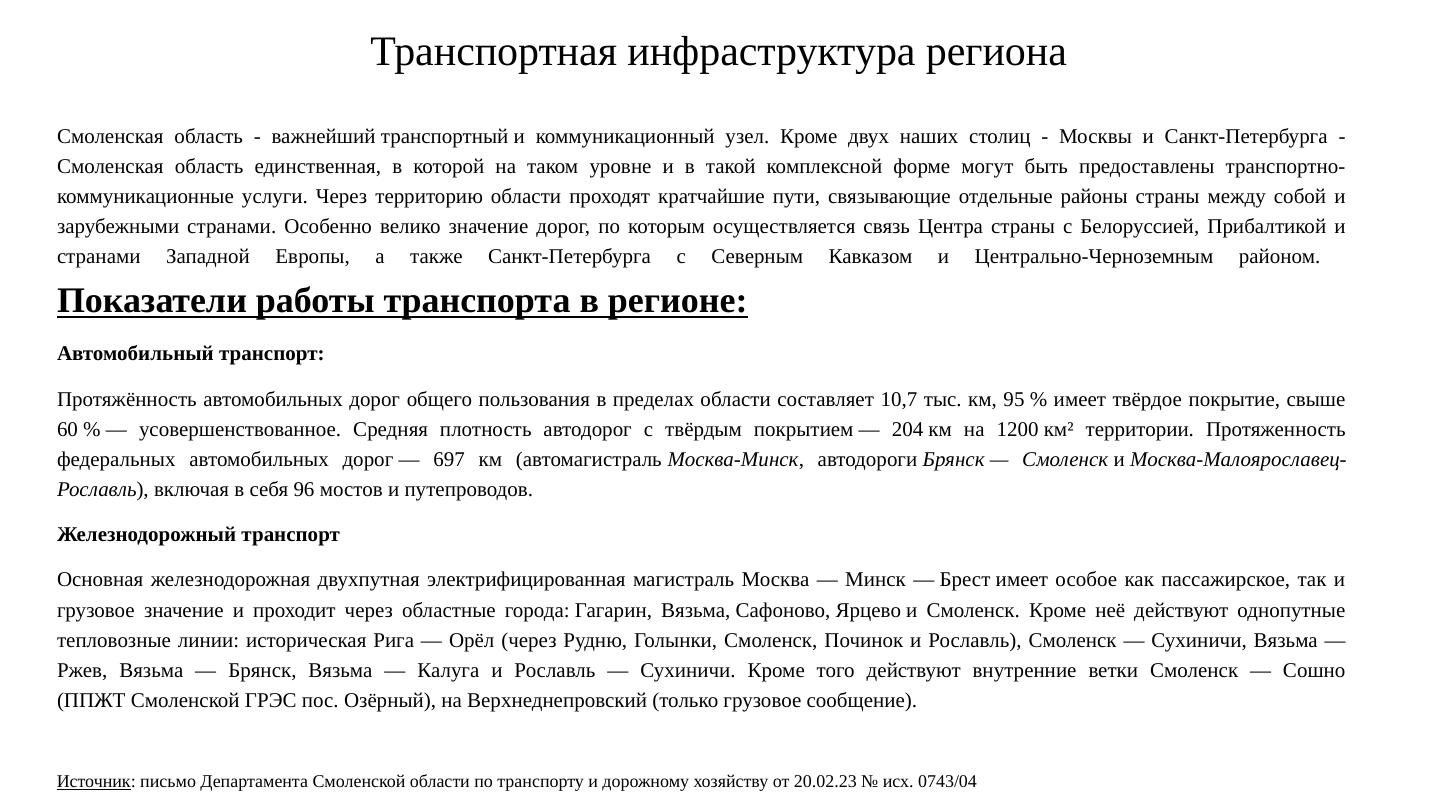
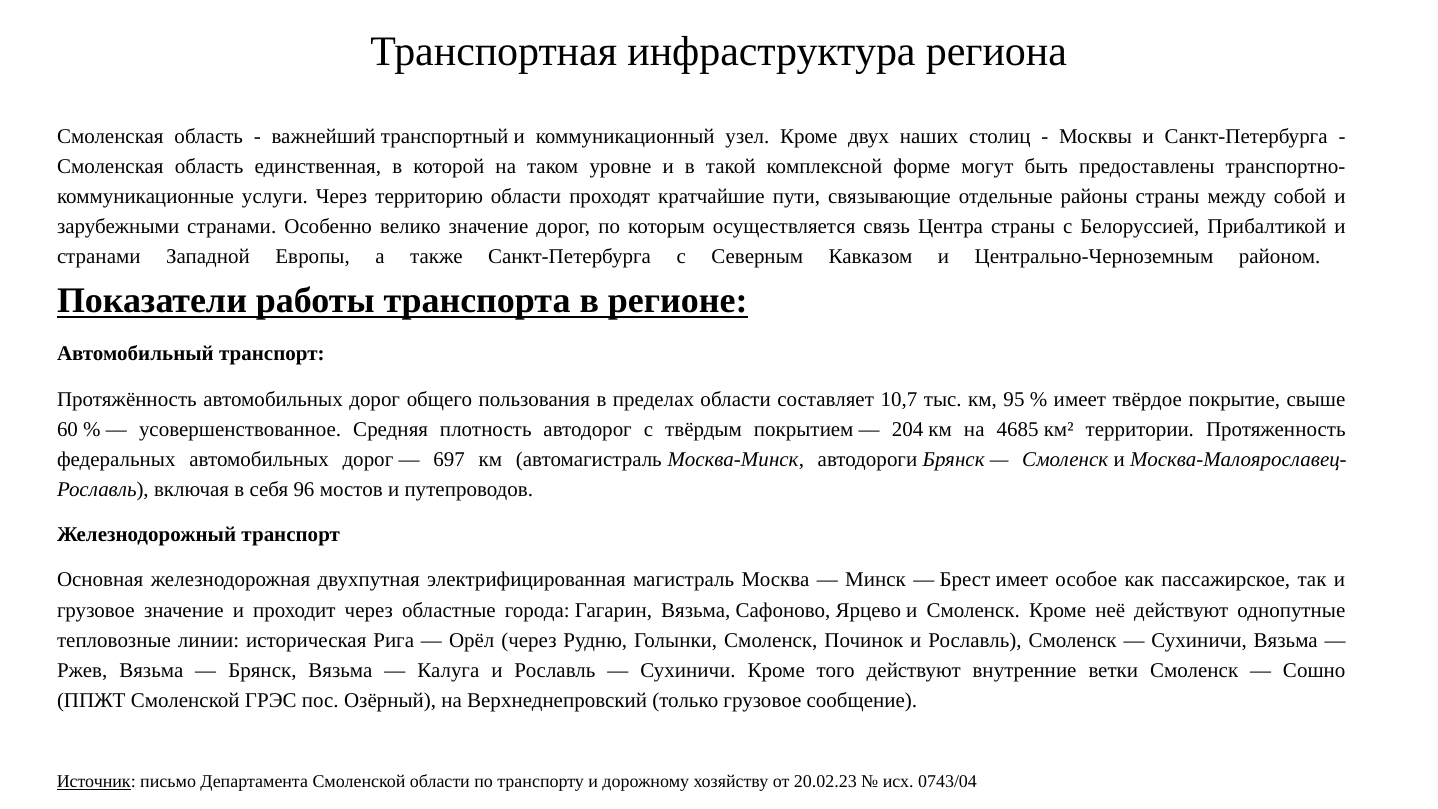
1200: 1200 -> 4685
